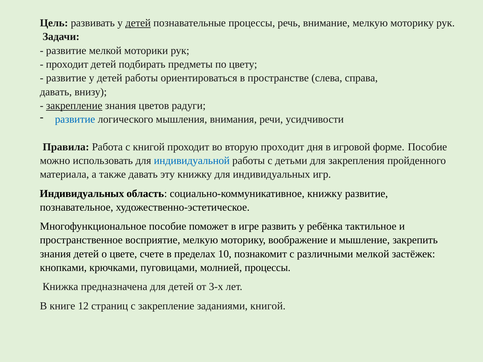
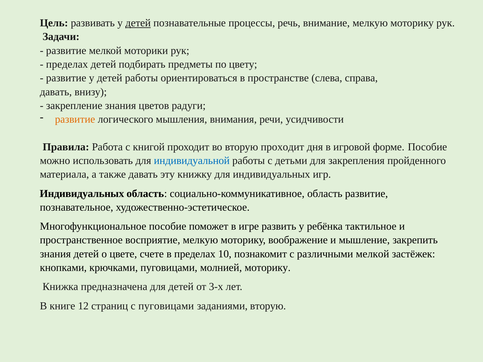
проходит at (67, 64): проходит -> пределах
закрепление at (74, 106) underline: present -> none
развитие at (75, 119) colour: blue -> orange
социально-коммуникативное книжку: книжку -> область
молнией процессы: процессы -> моторику
с закрепление: закрепление -> пуговицами
заданиями книгой: книгой -> вторую
